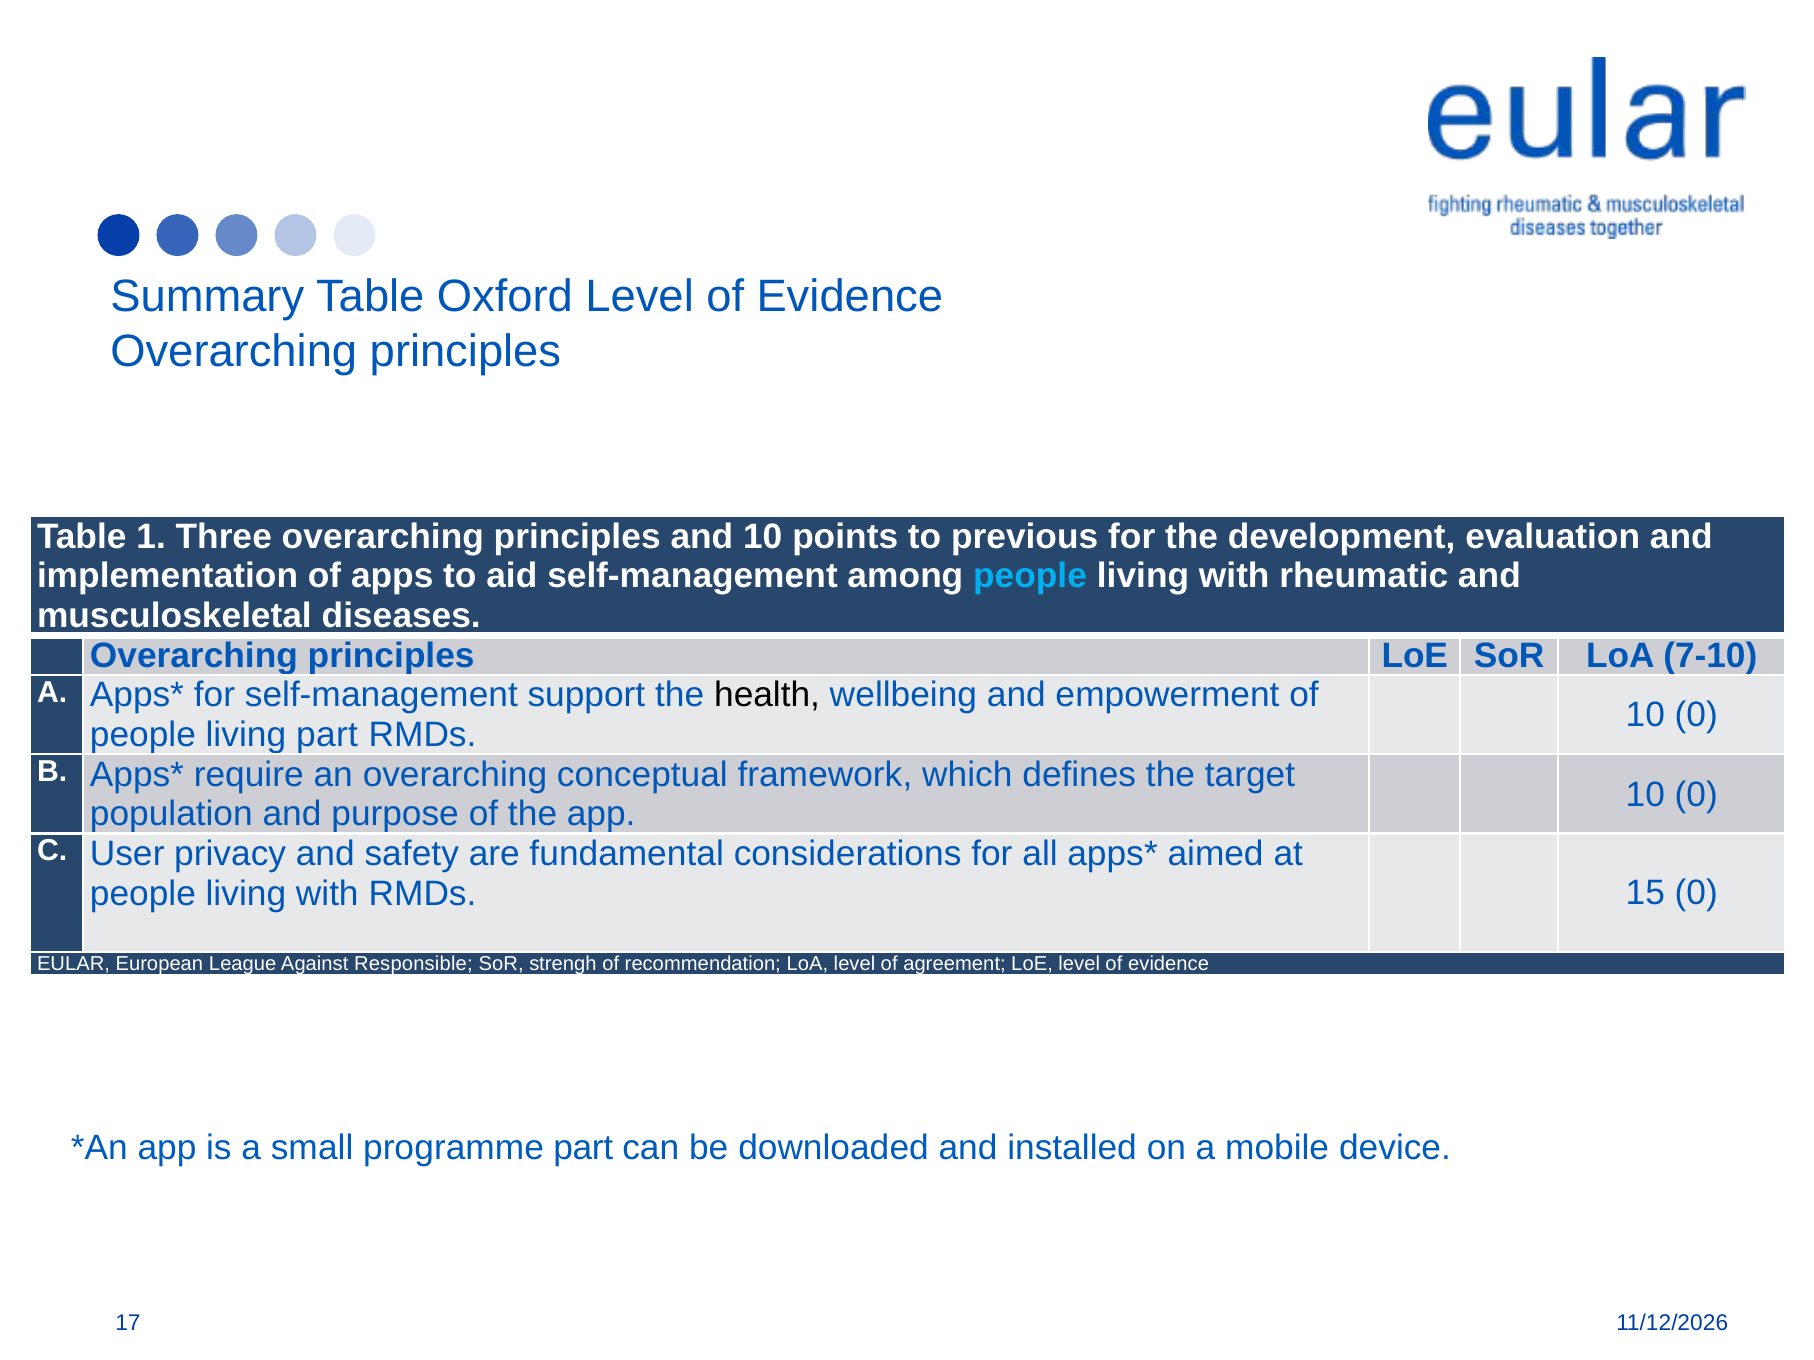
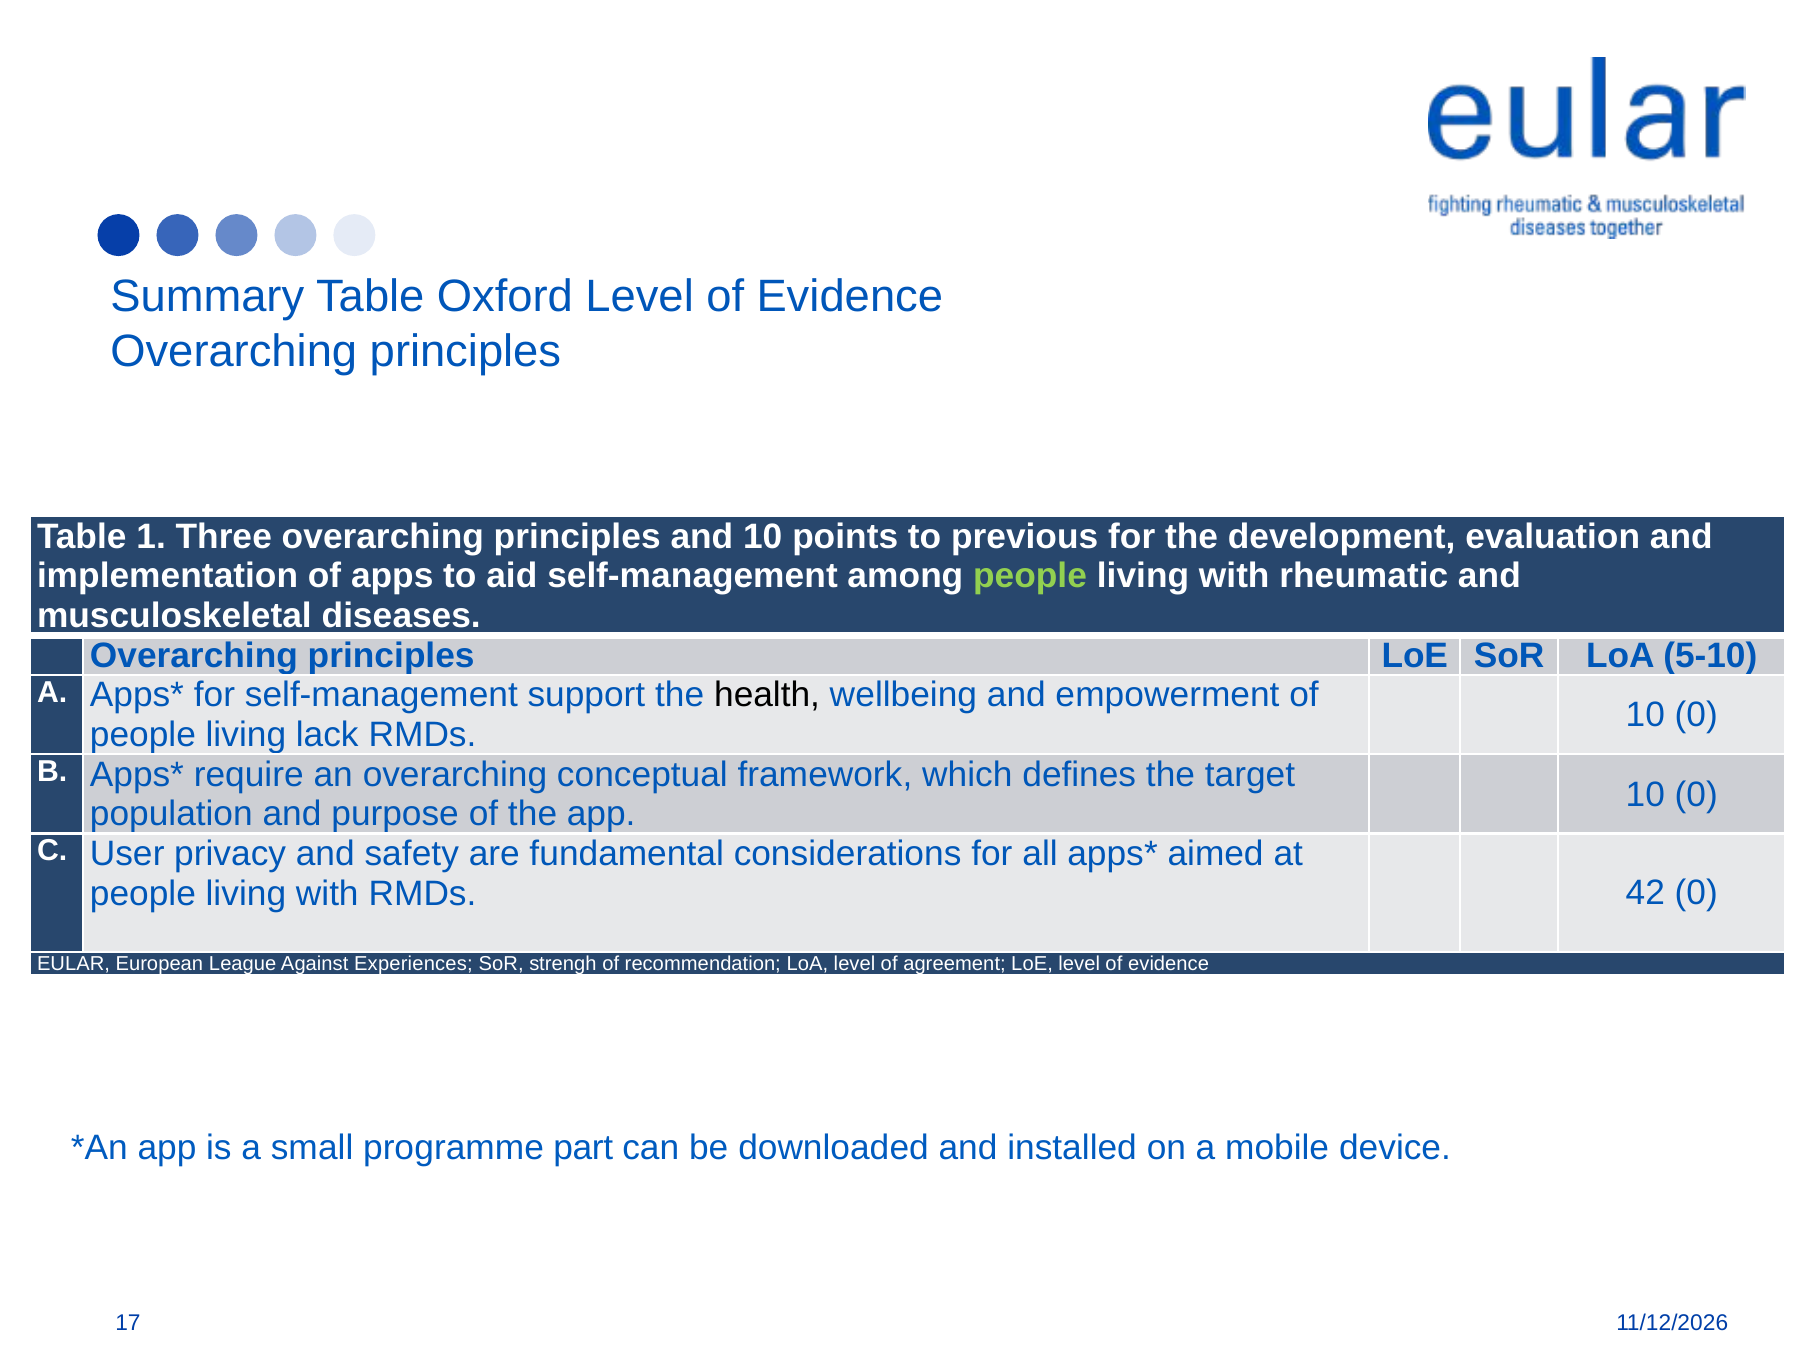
people at (1030, 576) colour: light blue -> light green
7-10: 7-10 -> 5-10
living part: part -> lack
15: 15 -> 42
Responsible: Responsible -> Experiences
